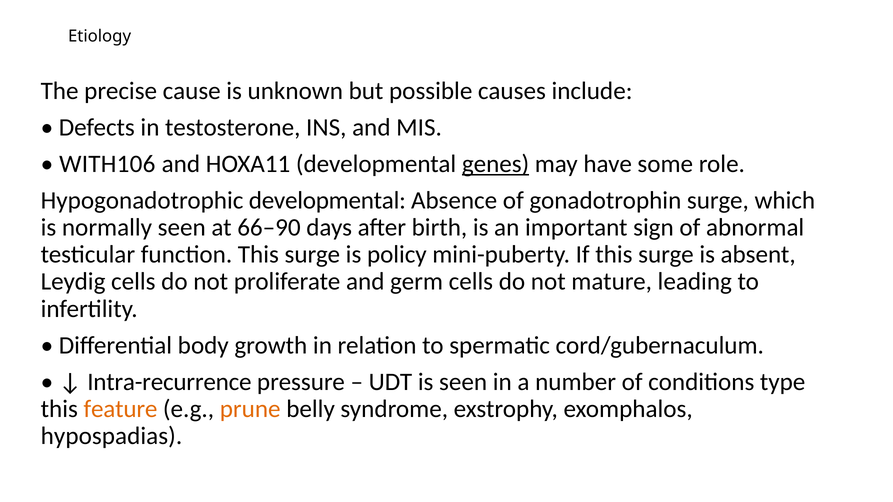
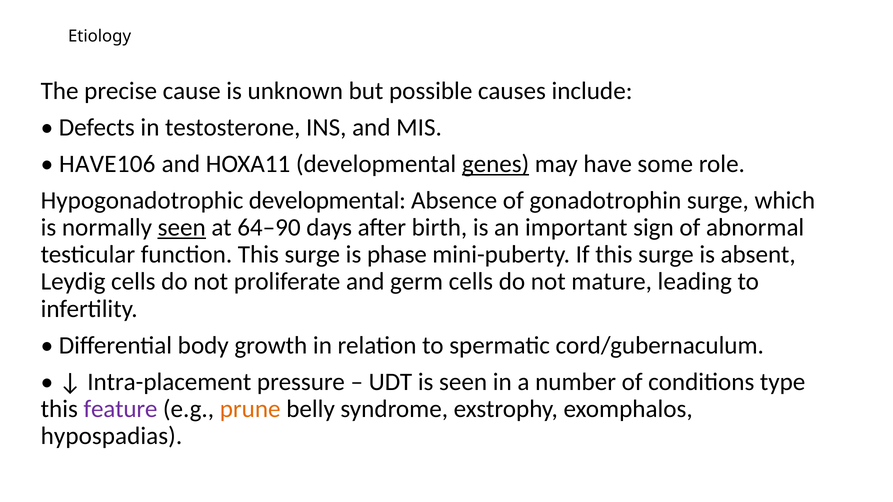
WITH106: WITH106 -> HAVE106
seen at (182, 228) underline: none -> present
66–90: 66–90 -> 64–90
policy: policy -> phase
Intra-recurrence: Intra-recurrence -> Intra-placement
feature colour: orange -> purple
